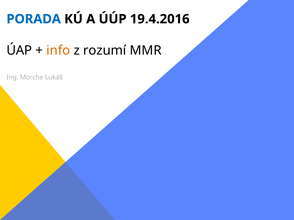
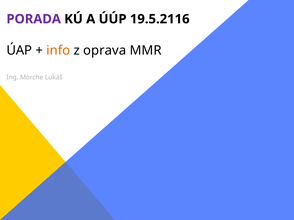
PORADA colour: blue -> purple
19.4.2016: 19.4.2016 -> 19.5.2116
rozumí: rozumí -> oprava
